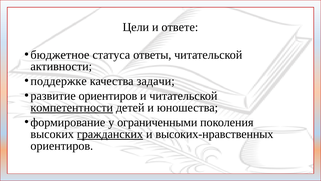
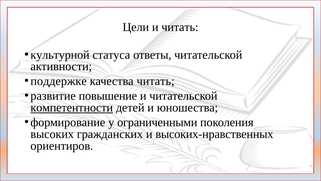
и ответе: ответе -> читать
бюджетное: бюджетное -> культурной
качества задачи: задачи -> читать
развитие ориентиров: ориентиров -> повышение
гражданских underline: present -> none
